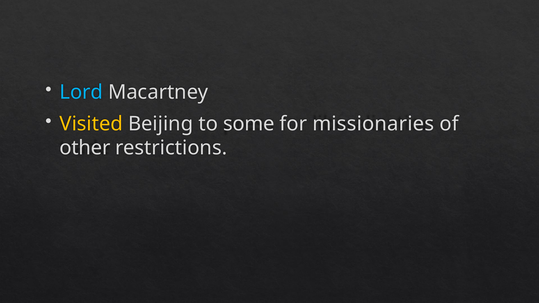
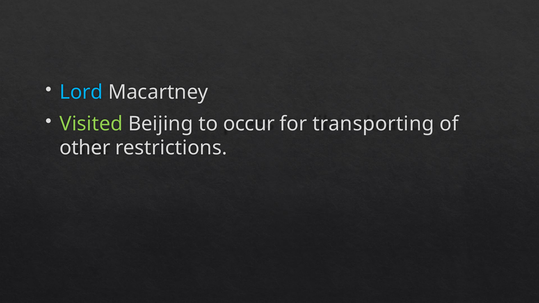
Visited colour: yellow -> light green
some: some -> occur
missionaries: missionaries -> transporting
